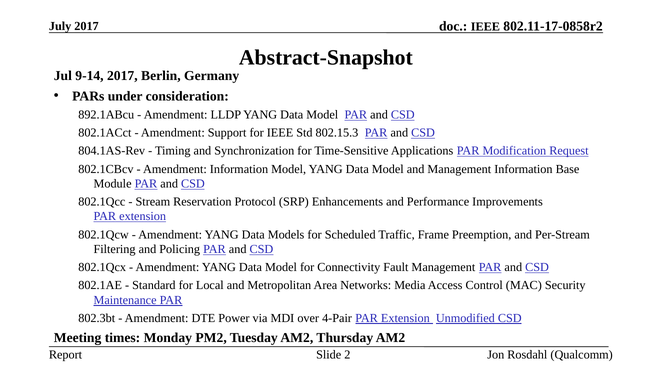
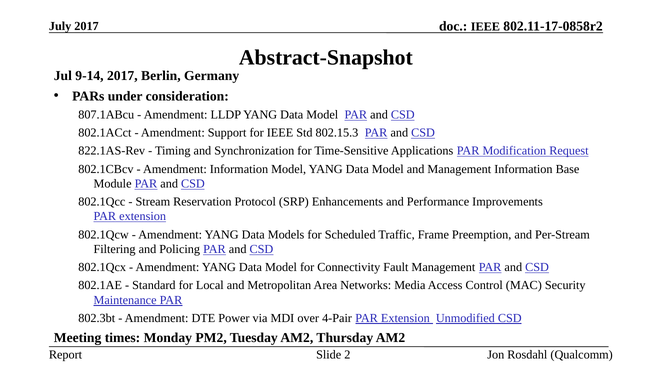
892.1ABcu: 892.1ABcu -> 807.1ABcu
804.1AS-Rev: 804.1AS-Rev -> 822.1AS-Rev
